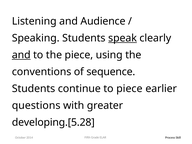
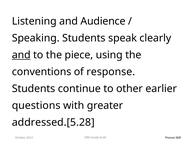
speak underline: present -> none
sequence: sequence -> response
to piece: piece -> other
developing.[5.28: developing.[5.28 -> addressed.[5.28
